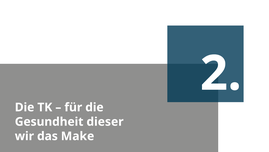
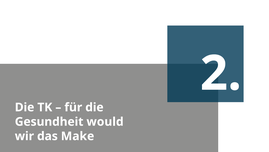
dieser: dieser -> would
